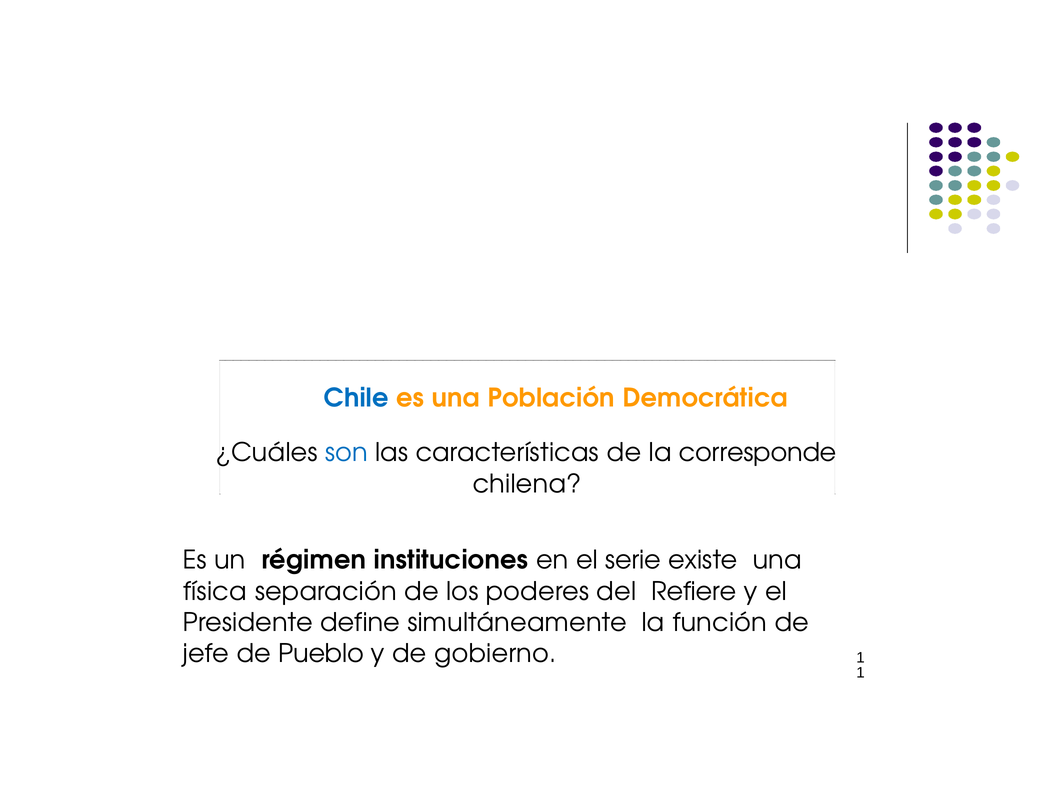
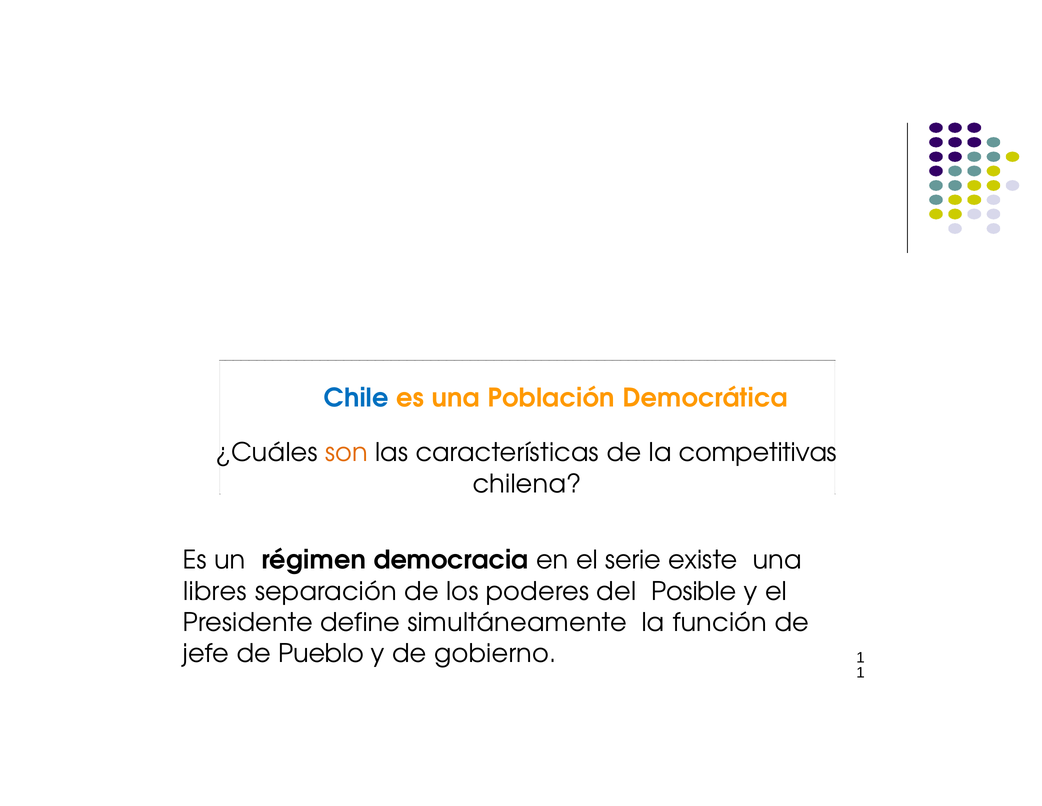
son colour: blue -> orange
corresponde: corresponde -> competitivas
instituciones: instituciones -> democracia
física: física -> libres
Refiere: Refiere -> Posible
